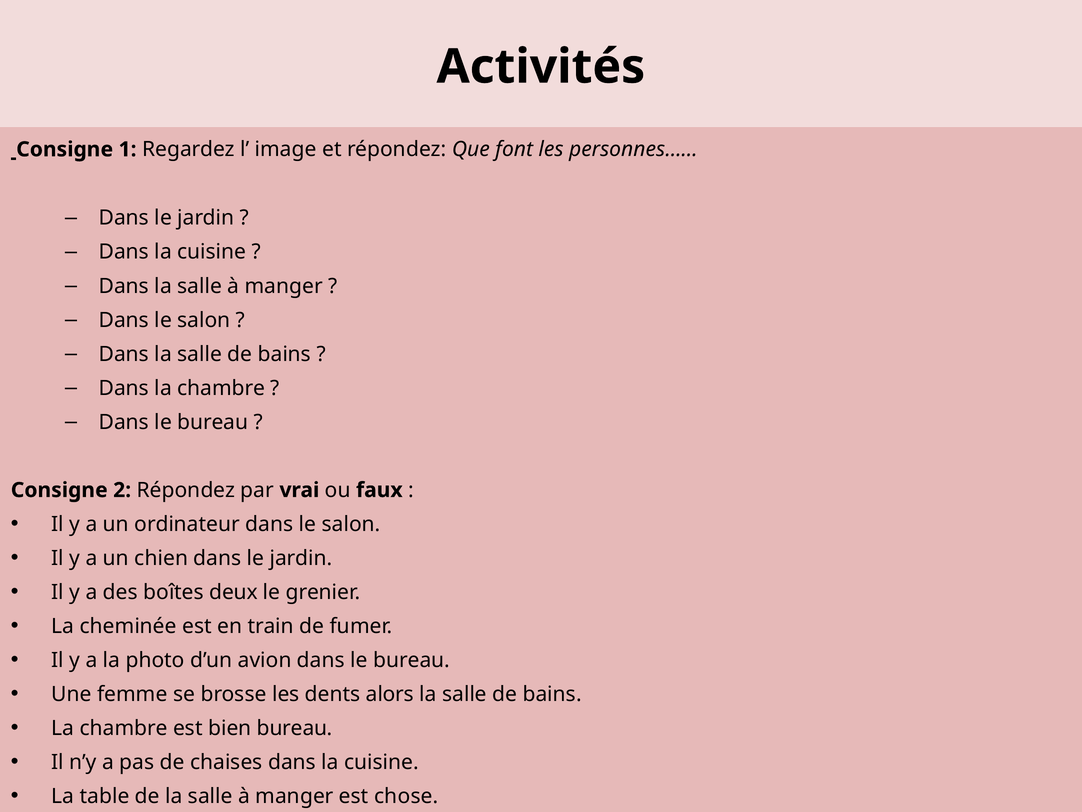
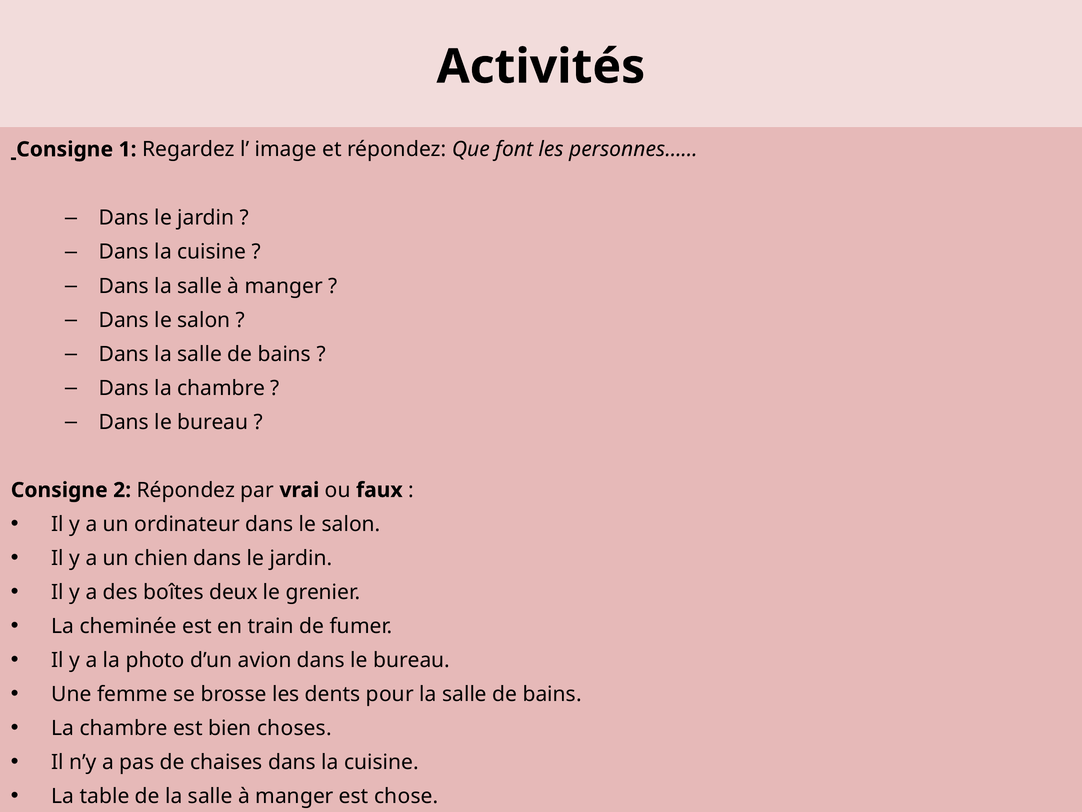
alors: alors -> pour
bien bureau: bureau -> choses
